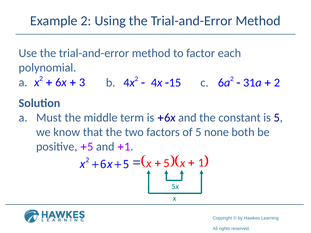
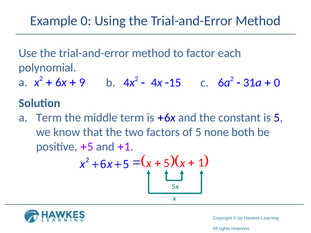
Example 2: 2 -> 0
3: 3 -> 9
2 at (277, 83): 2 -> 0
a Must: Must -> Term
